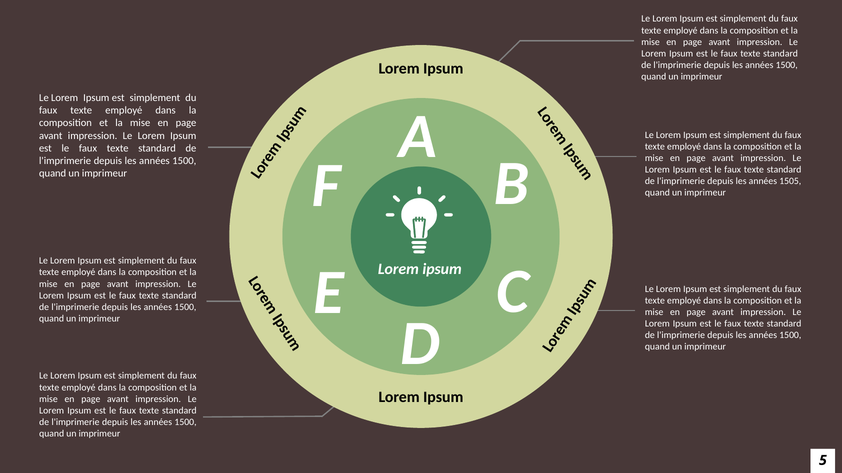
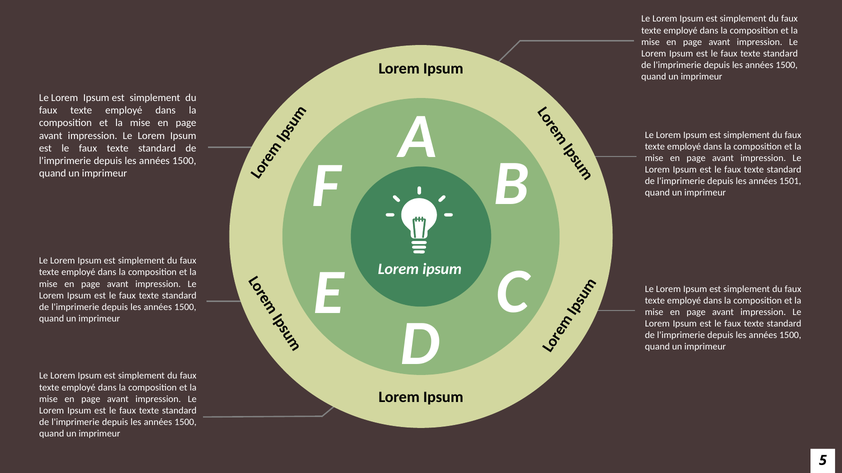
1505: 1505 -> 1501
